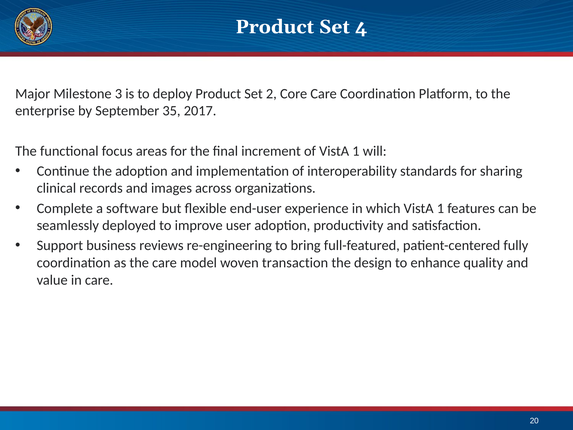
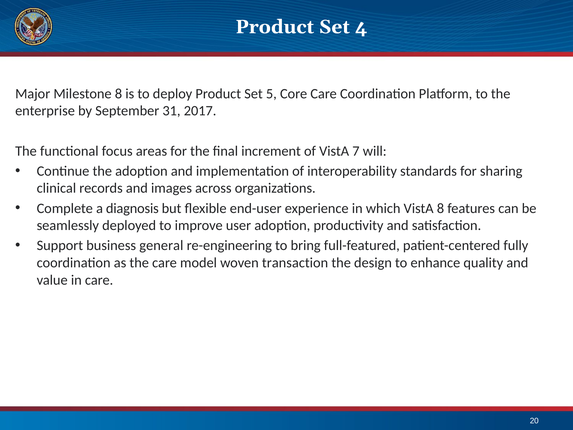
Milestone 3: 3 -> 8
2: 2 -> 5
35: 35 -> 31
of VistA 1: 1 -> 7
software: software -> diagnosis
which VistA 1: 1 -> 8
reviews: reviews -> general
